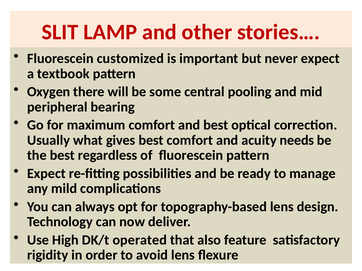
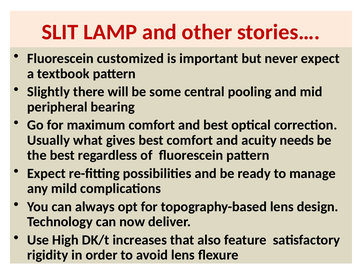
Oxygen: Oxygen -> Slightly
operated: operated -> increases
